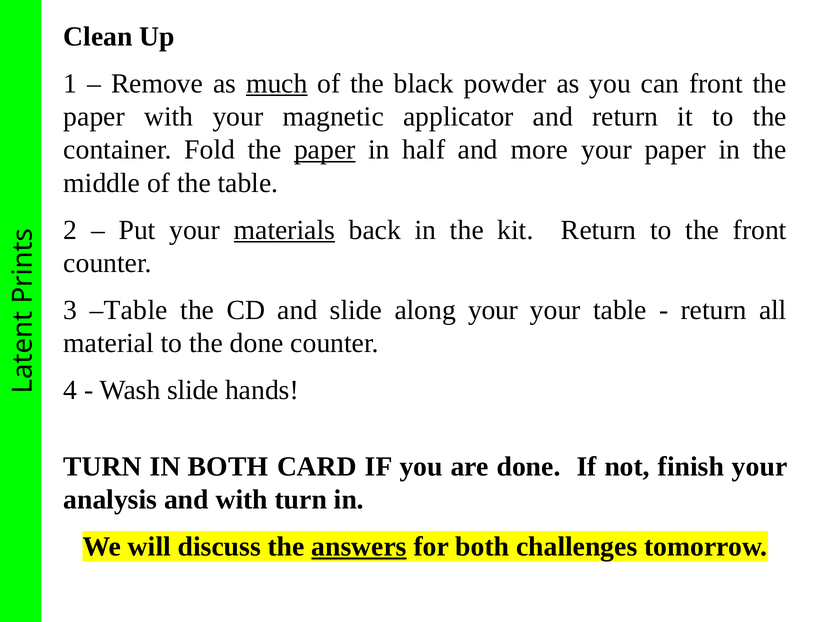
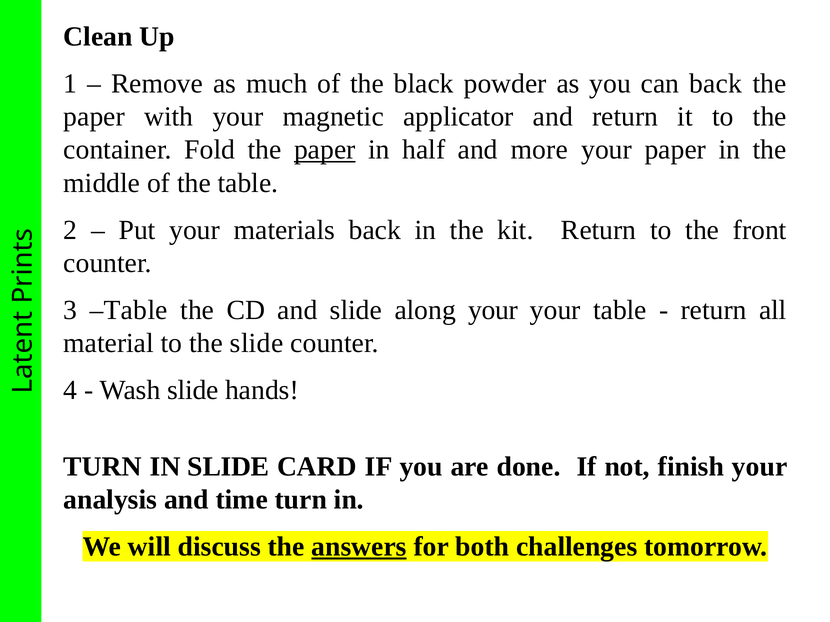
much underline: present -> none
can front: front -> back
materials underline: present -> none
the done: done -> slide
IN BOTH: BOTH -> SLIDE
and with: with -> time
